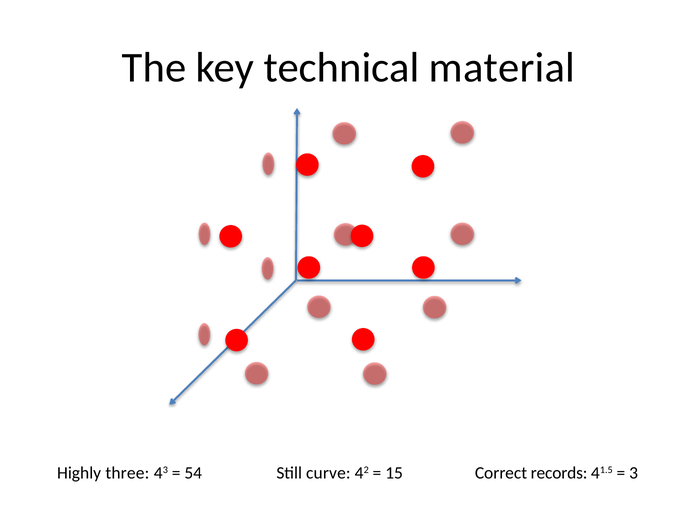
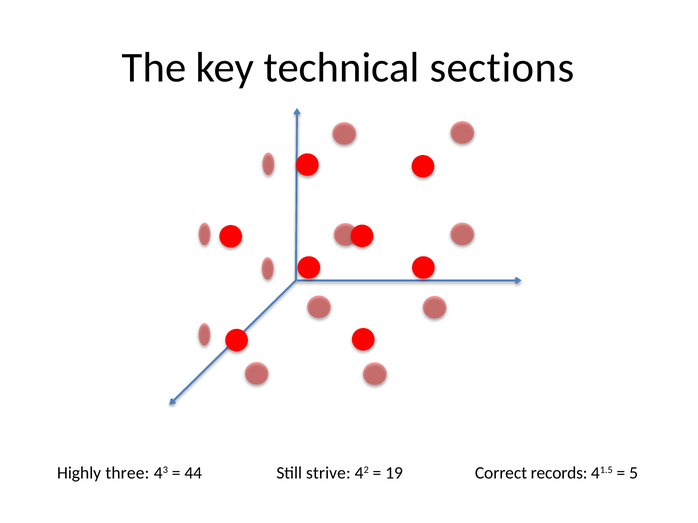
material: material -> sections
54: 54 -> 44
curve: curve -> strive
15: 15 -> 19
3: 3 -> 5
